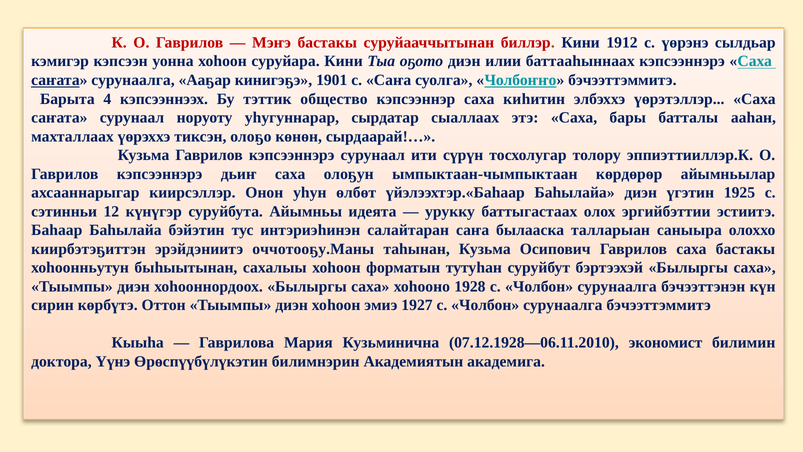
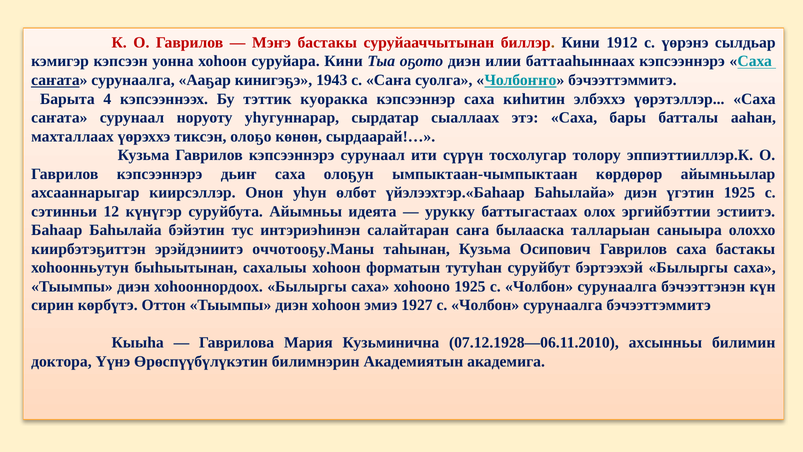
1901: 1901 -> 1943
общество: общество -> куоракка
хоhооно 1928: 1928 -> 1925
экономист: экономист -> ахсынньы
